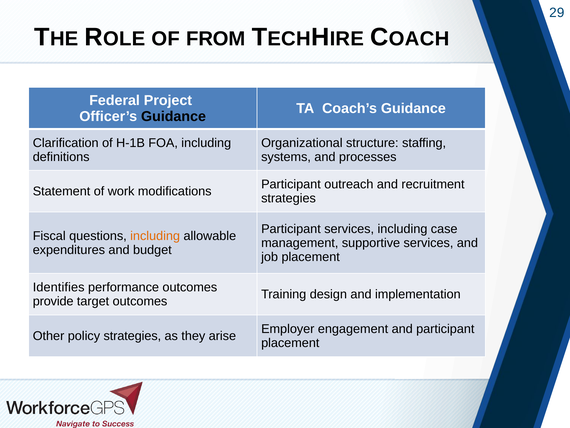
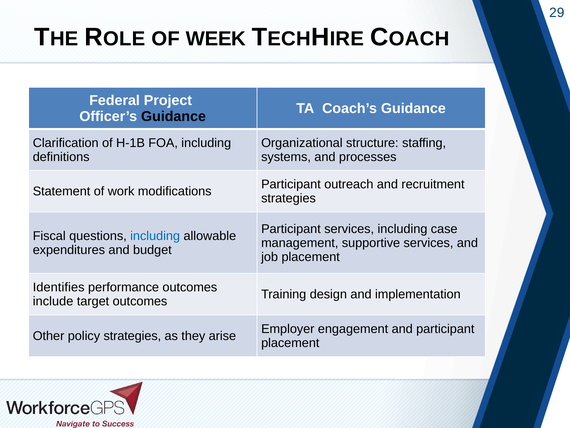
FROM: FROM -> WEEK
including at (155, 236) colour: orange -> blue
provide: provide -> include
